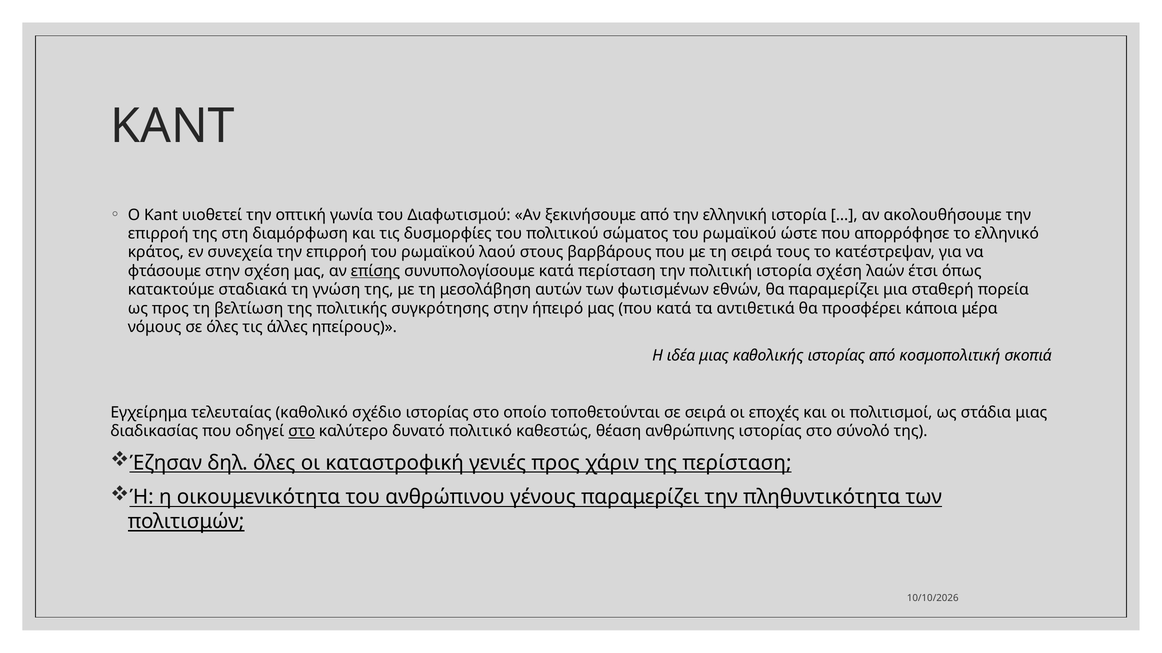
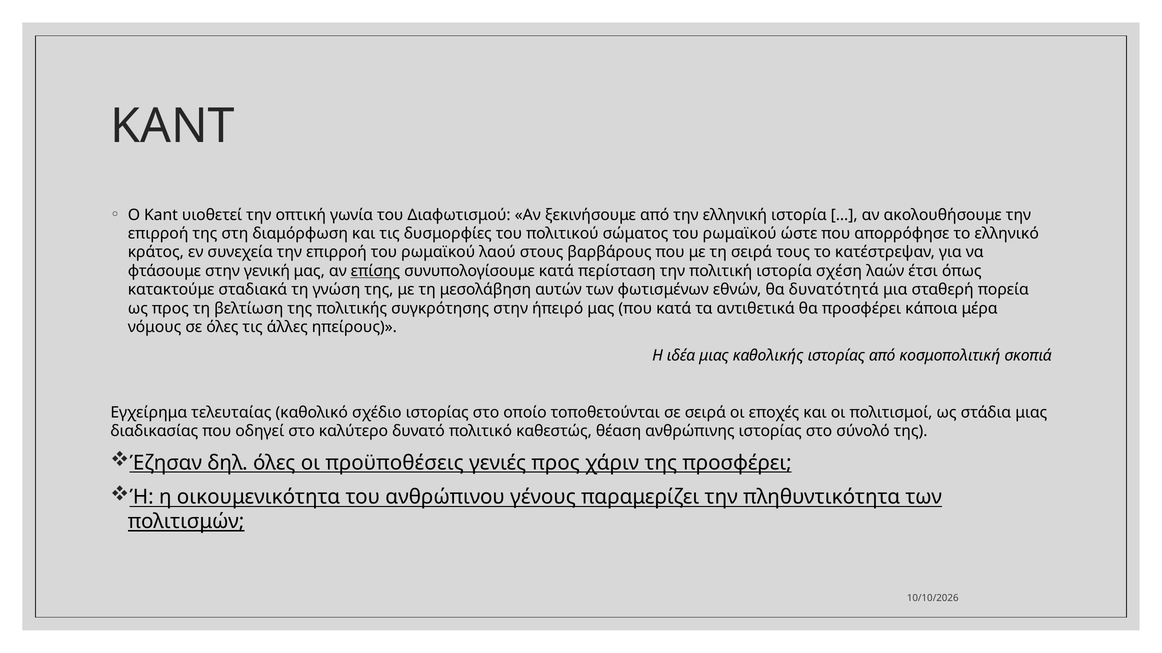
στην σχέση: σχέση -> γενική
θα παραμερίζει: παραμερίζει -> δυνατότητά
στο at (302, 432) underline: present -> none
καταστροφική: καταστροφική -> προϋποθέσεις
της περίσταση: περίσταση -> προσφέρει
